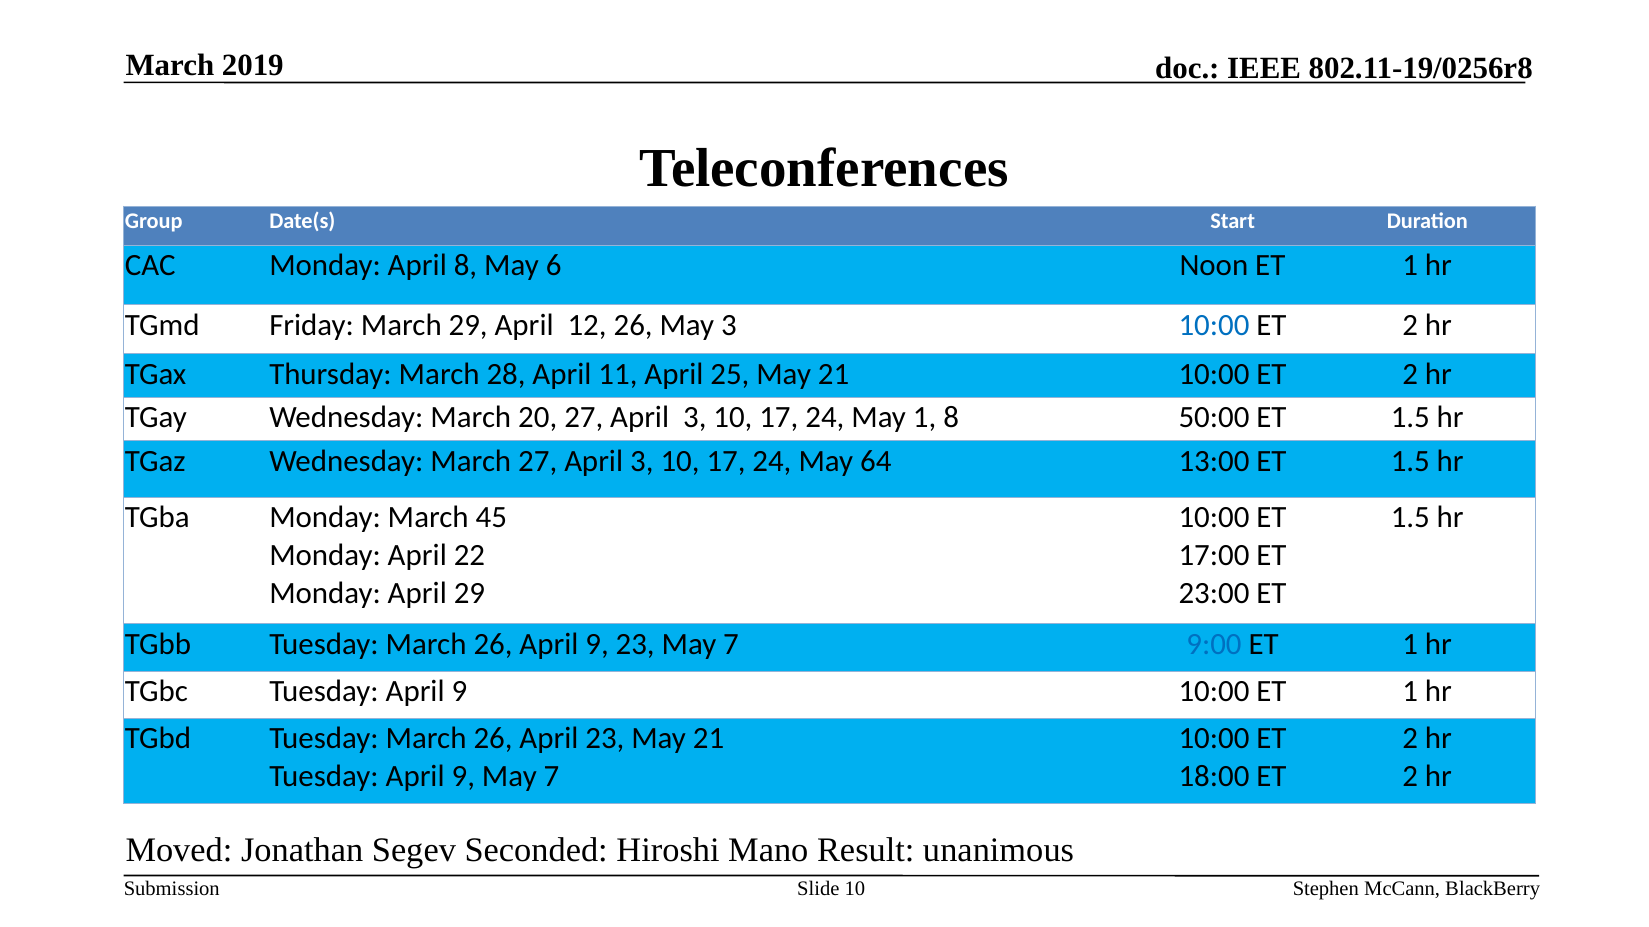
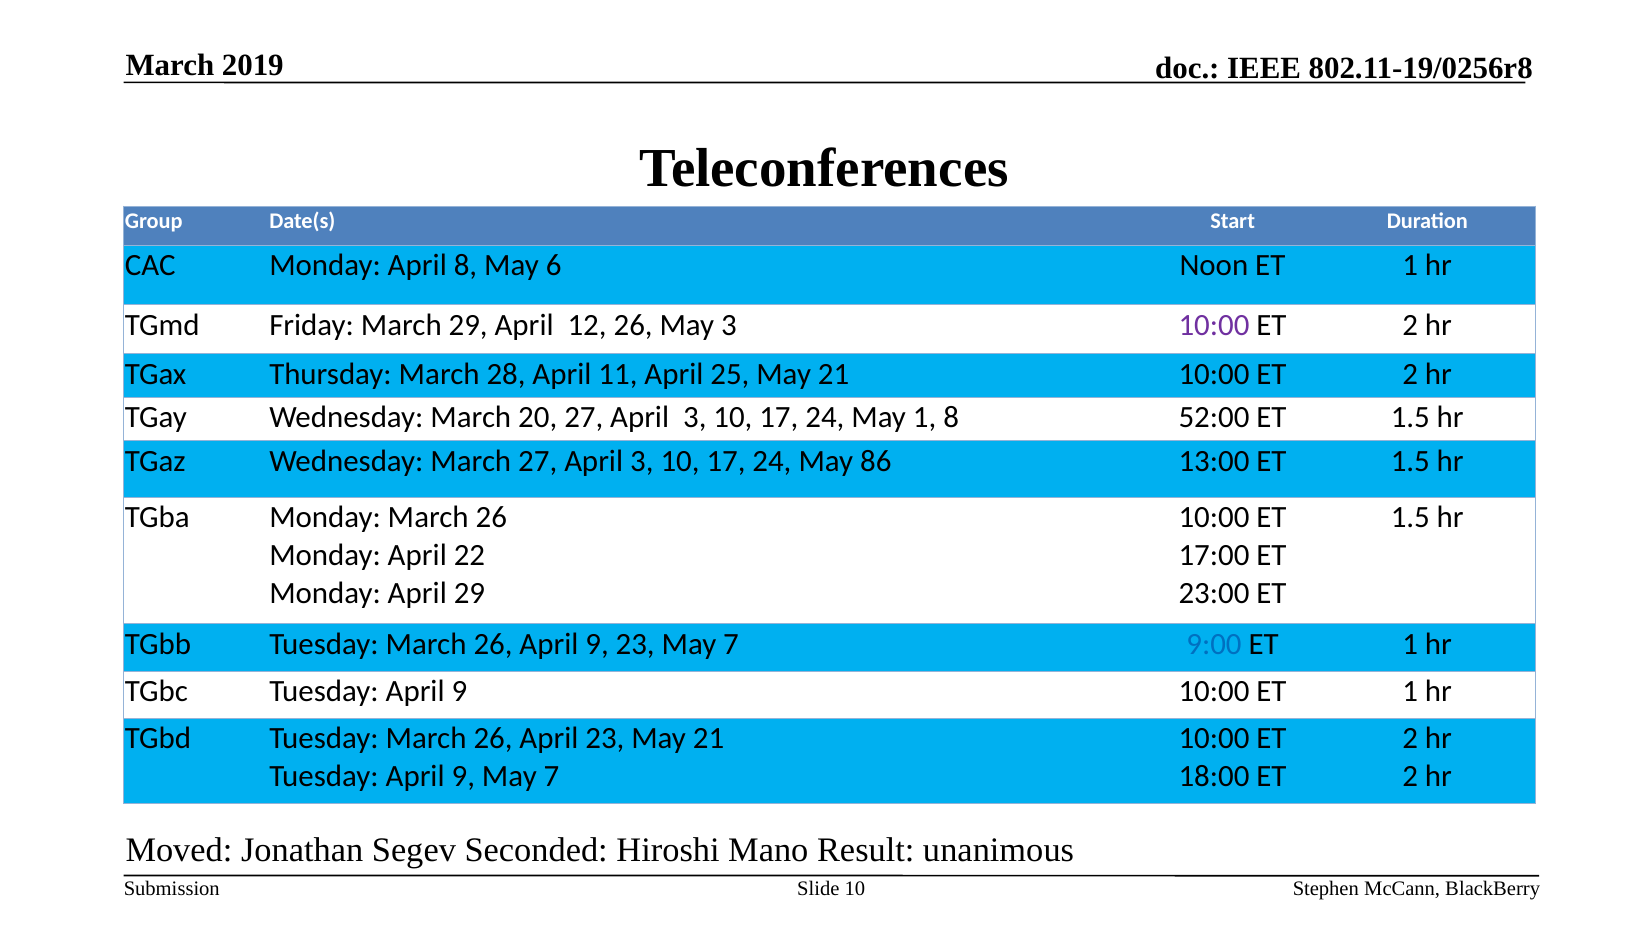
10:00 at (1214, 325) colour: blue -> purple
50:00: 50:00 -> 52:00
64: 64 -> 86
Monday March 45: 45 -> 26
